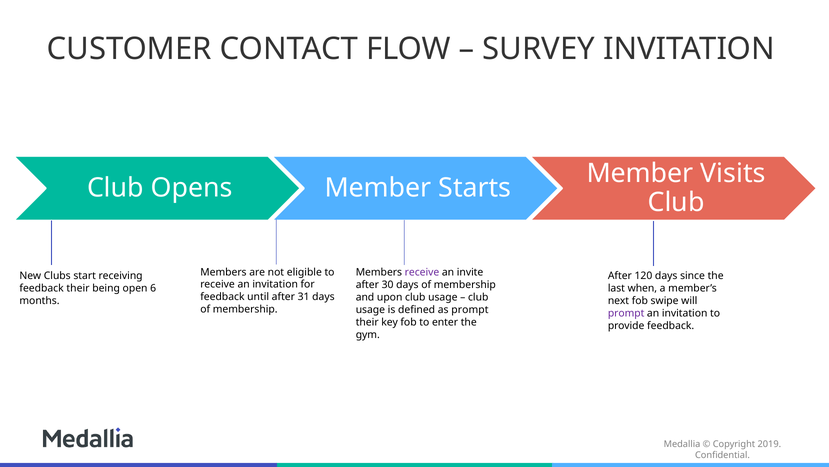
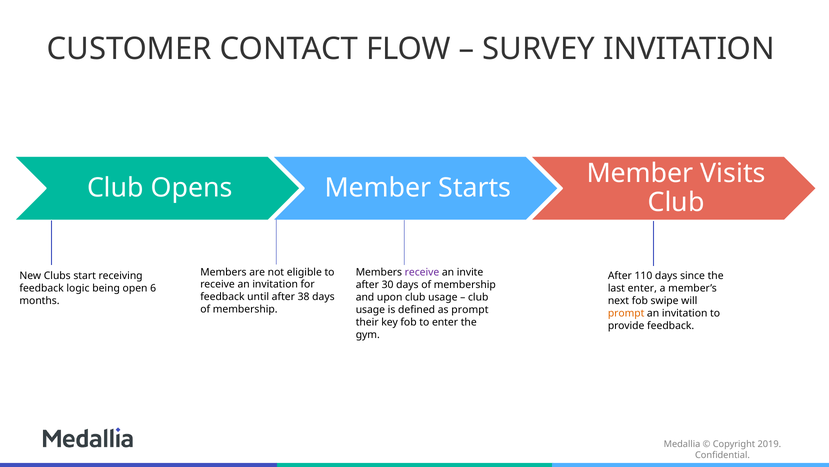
120: 120 -> 110
feedback their: their -> logic
last when: when -> enter
31: 31 -> 38
prompt at (626, 313) colour: purple -> orange
